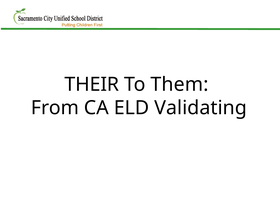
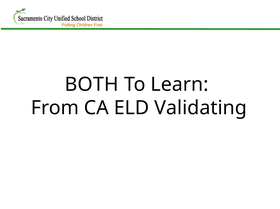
THEIR: THEIR -> BOTH
Them: Them -> Learn
